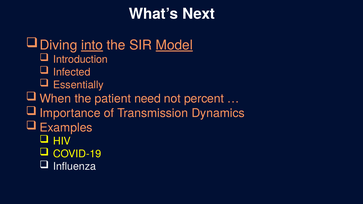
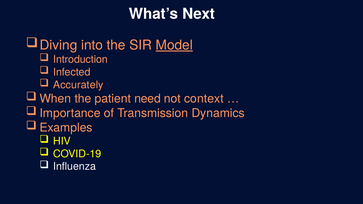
into underline: present -> none
Essentially: Essentially -> Accurately
percent: percent -> context
